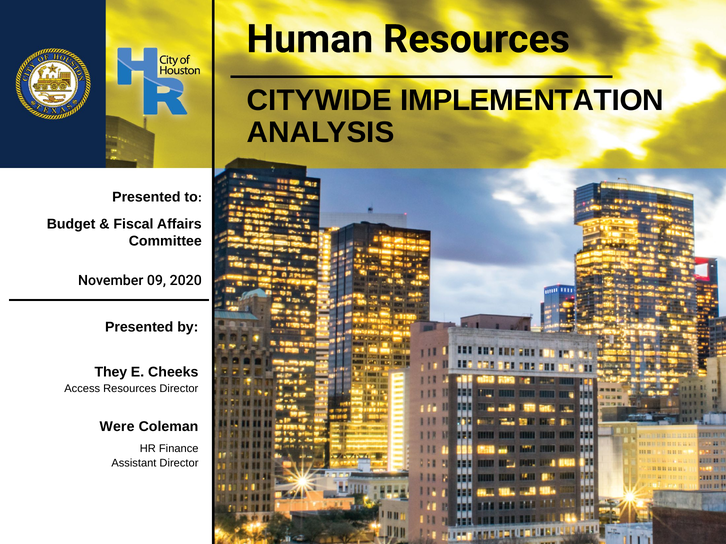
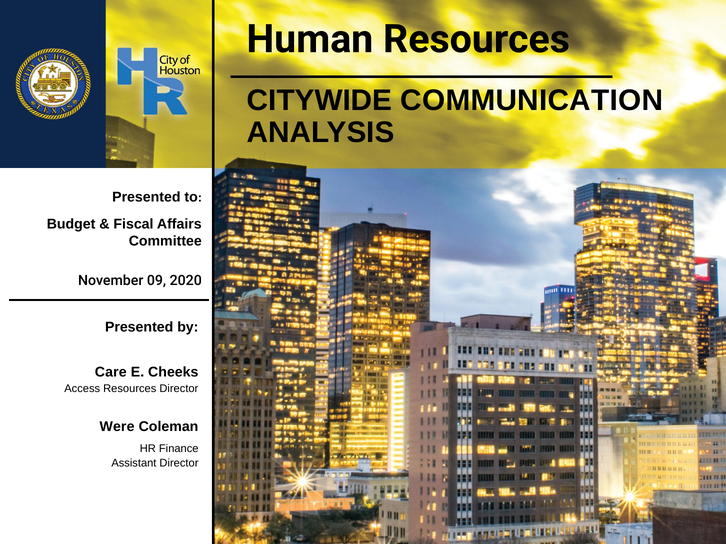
IMPLEMENTATION: IMPLEMENTATION -> COMMUNICATION
They: They -> Care
